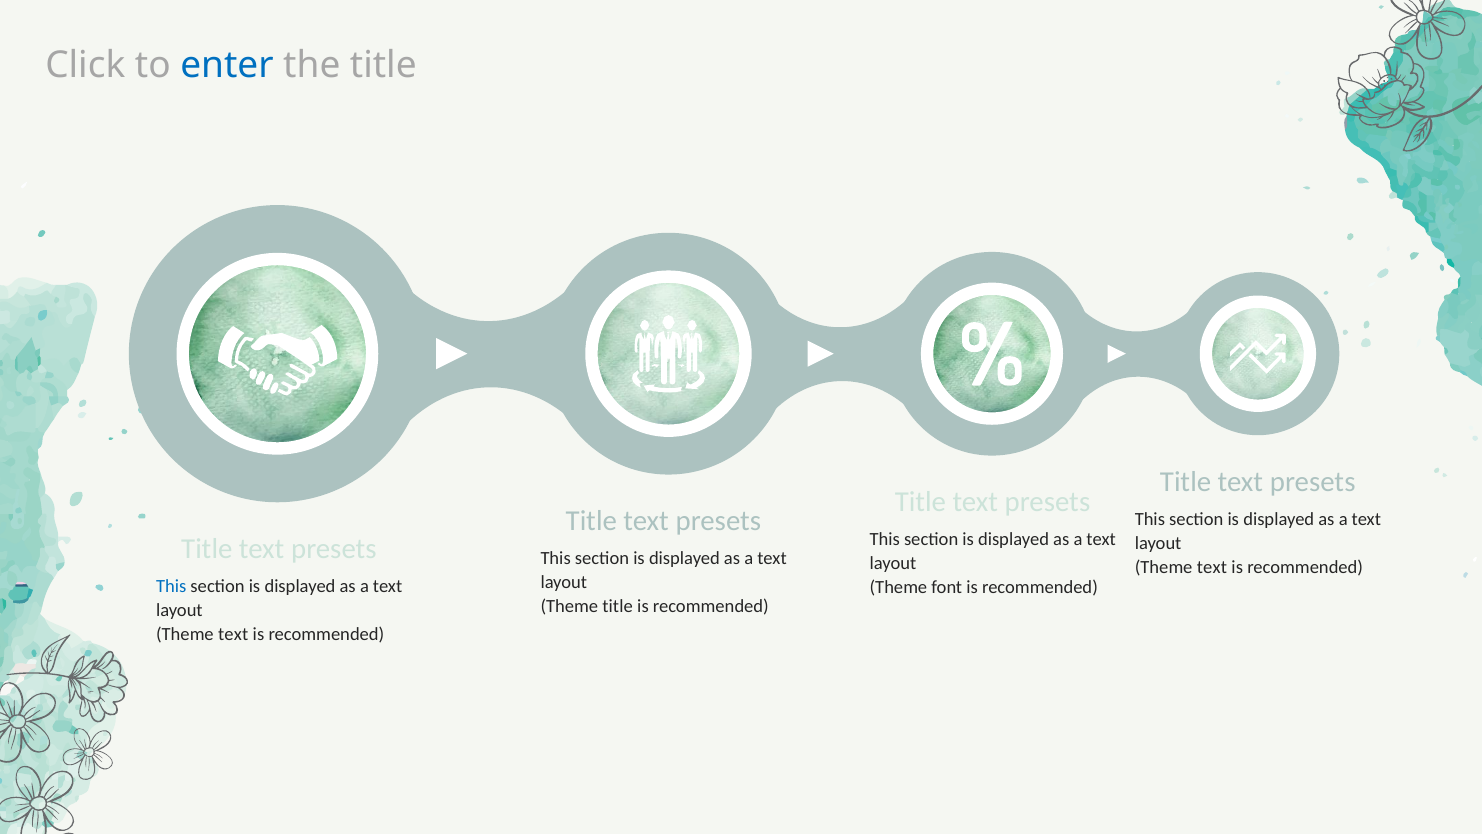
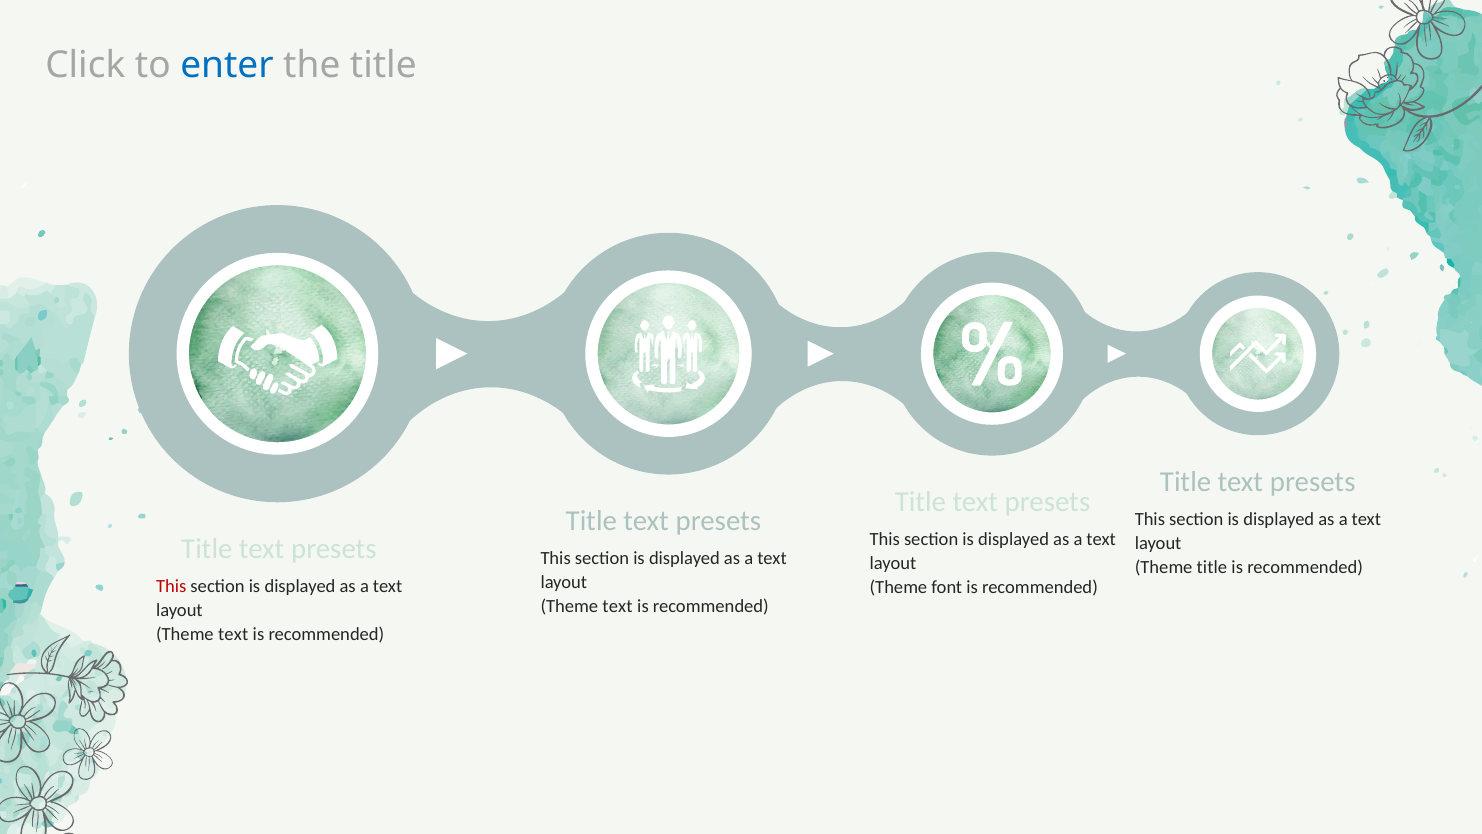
text at (1212, 567): text -> title
This at (171, 586) colour: blue -> red
title at (618, 606): title -> text
